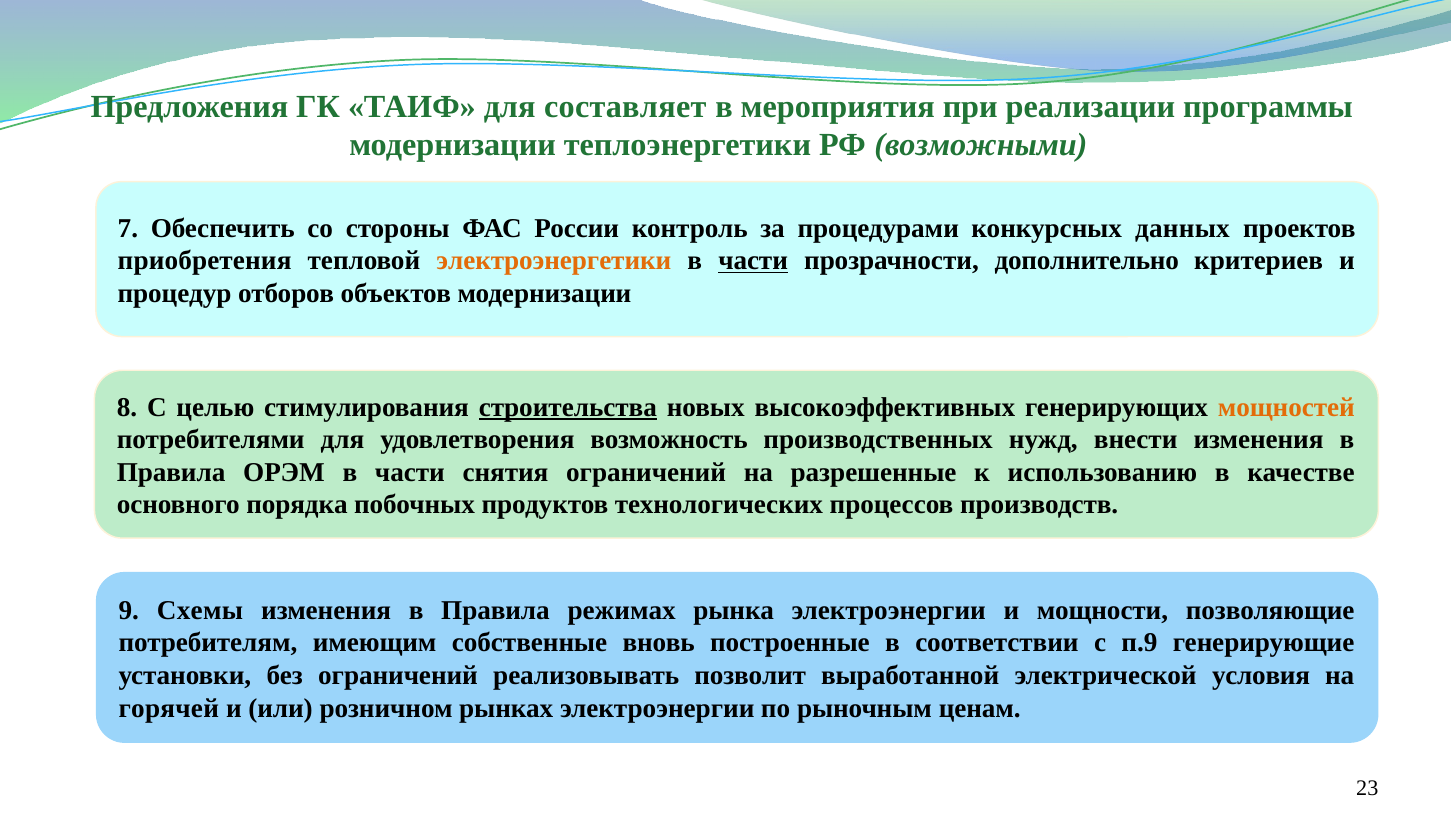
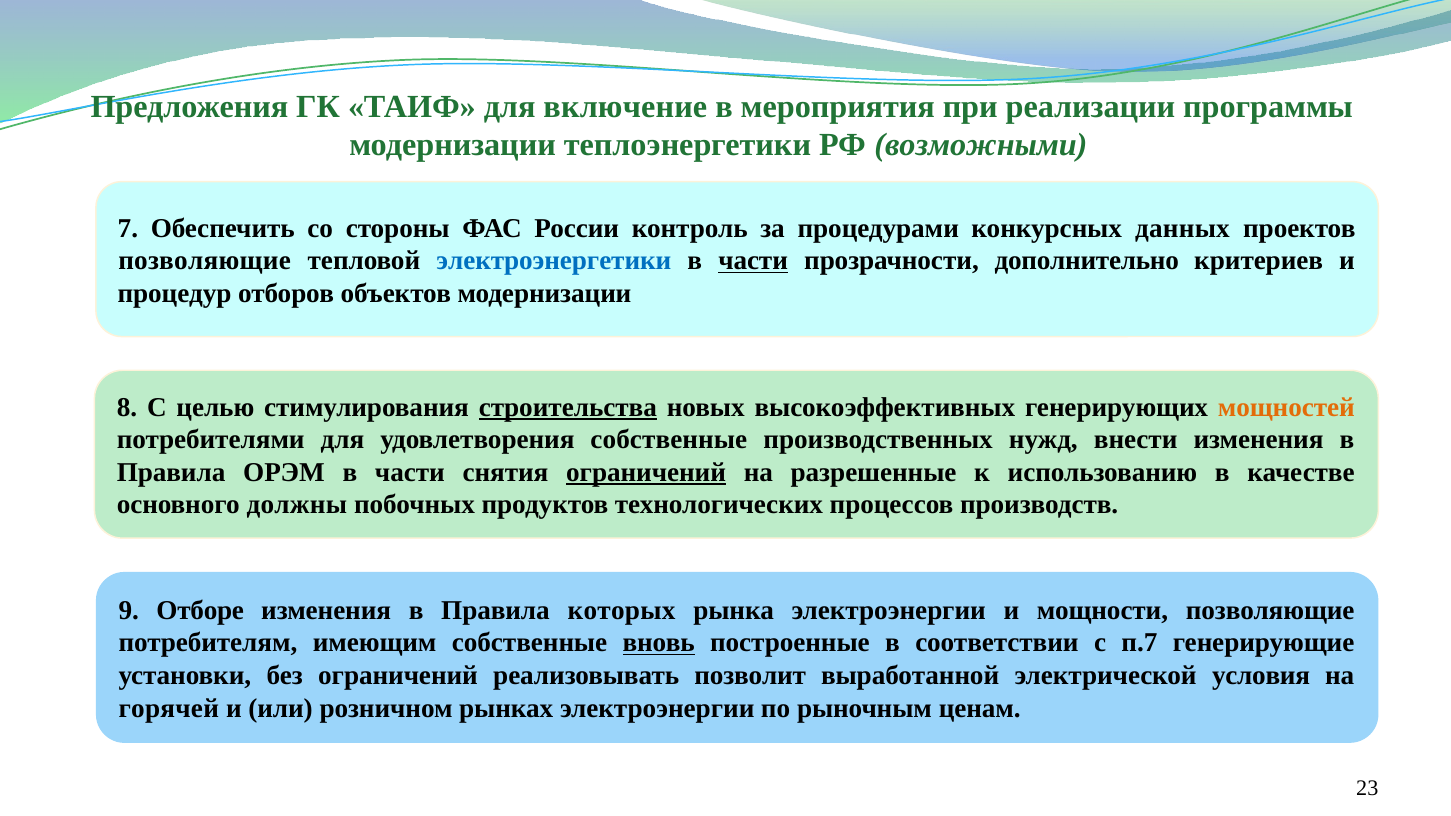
составляет: составляет -> включение
приобретения at (205, 261): приобретения -> позволяющие
электроэнергетики colour: orange -> blue
удовлетворения возможность: возможность -> собственные
ограничений at (646, 472) underline: none -> present
порядка: порядка -> должны
Схемы: Схемы -> Отборе
режимах: режимах -> которых
вновь underline: none -> present
п.9: п.9 -> п.7
